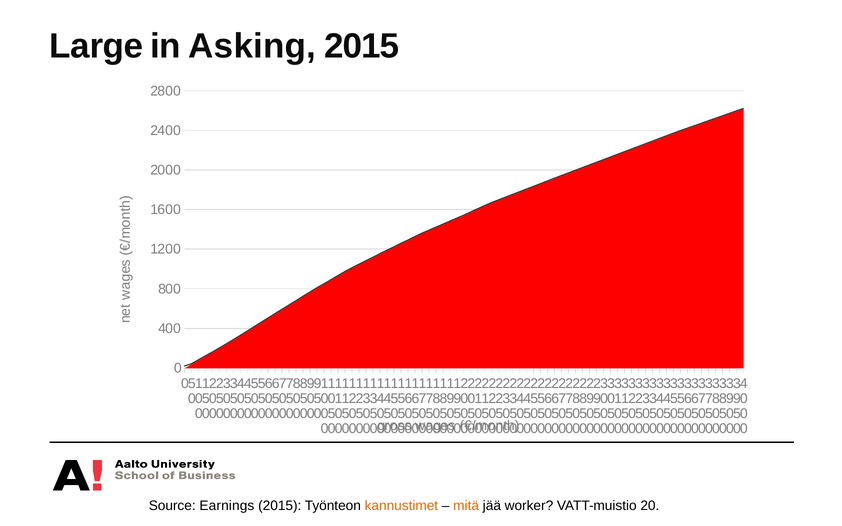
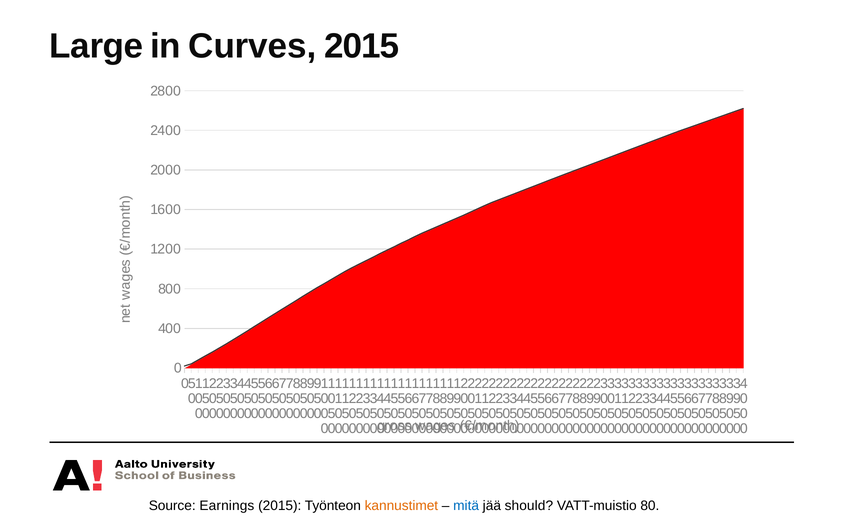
Asking: Asking -> Curves
mitä colour: orange -> blue
worker: worker -> should
20: 20 -> 80
